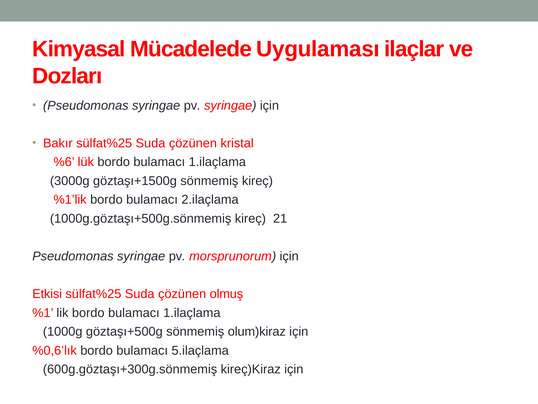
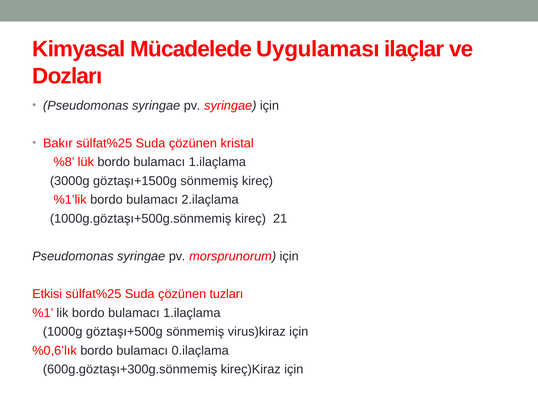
%6: %6 -> %8
olmuş: olmuş -> tuzları
olum)kiraz: olum)kiraz -> virus)kiraz
5.ilaçlama: 5.ilaçlama -> 0.ilaçlama
